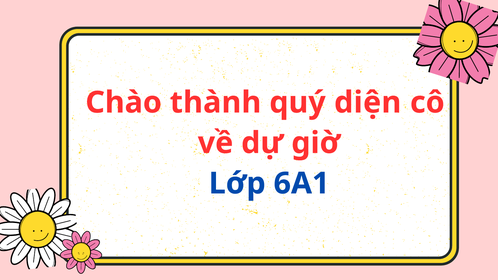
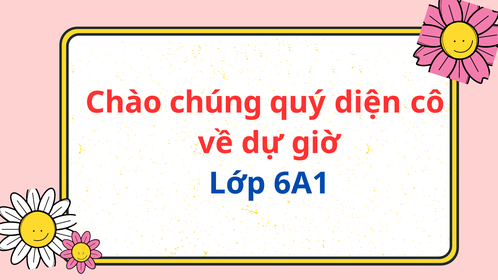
thành: thành -> chúng
